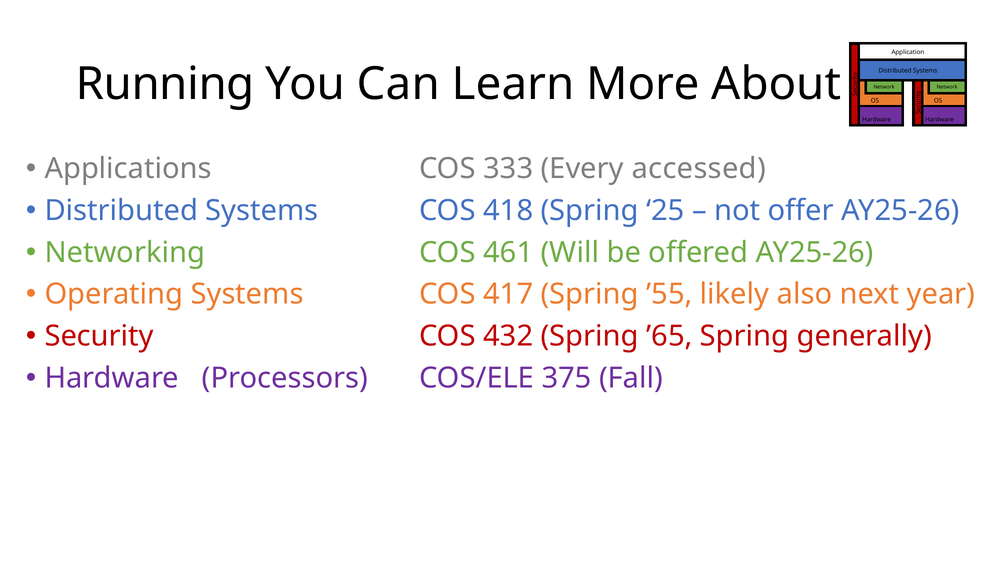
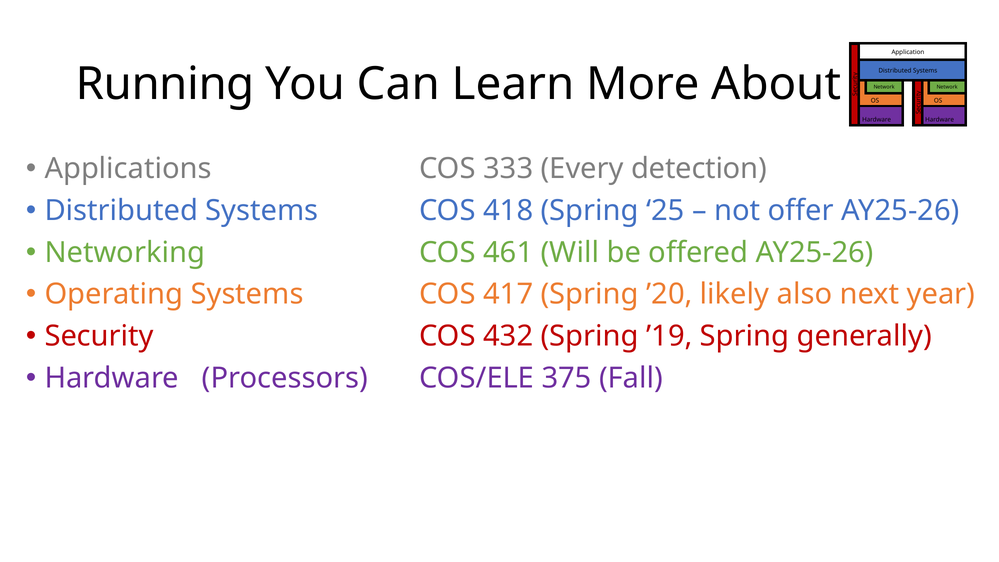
accessed: accessed -> detection
’55: ’55 -> ’20
’65: ’65 -> ’19
